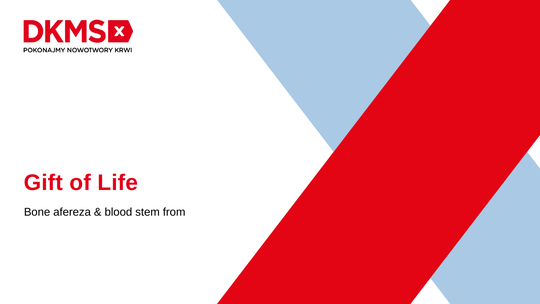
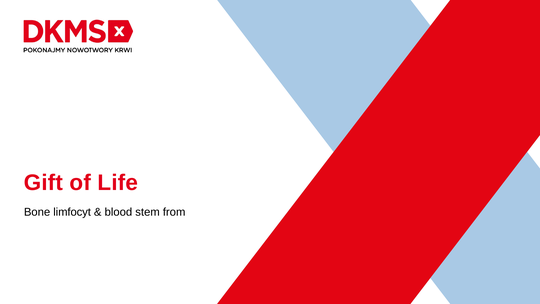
afereza: afereza -> limfocyt
